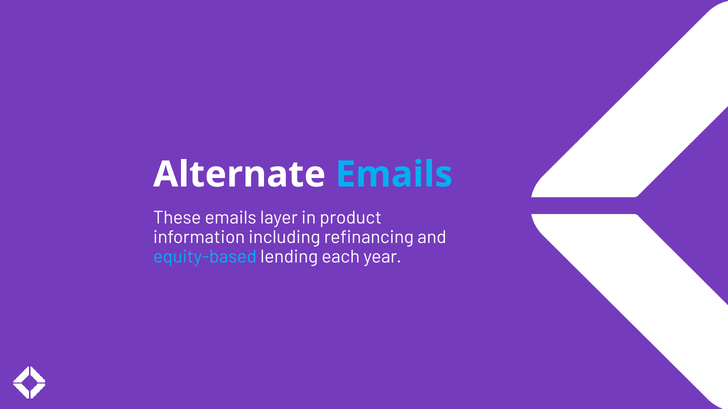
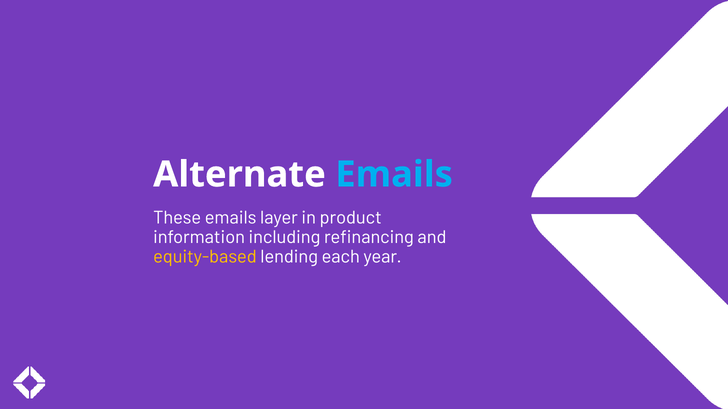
equity-based colour: light blue -> yellow
